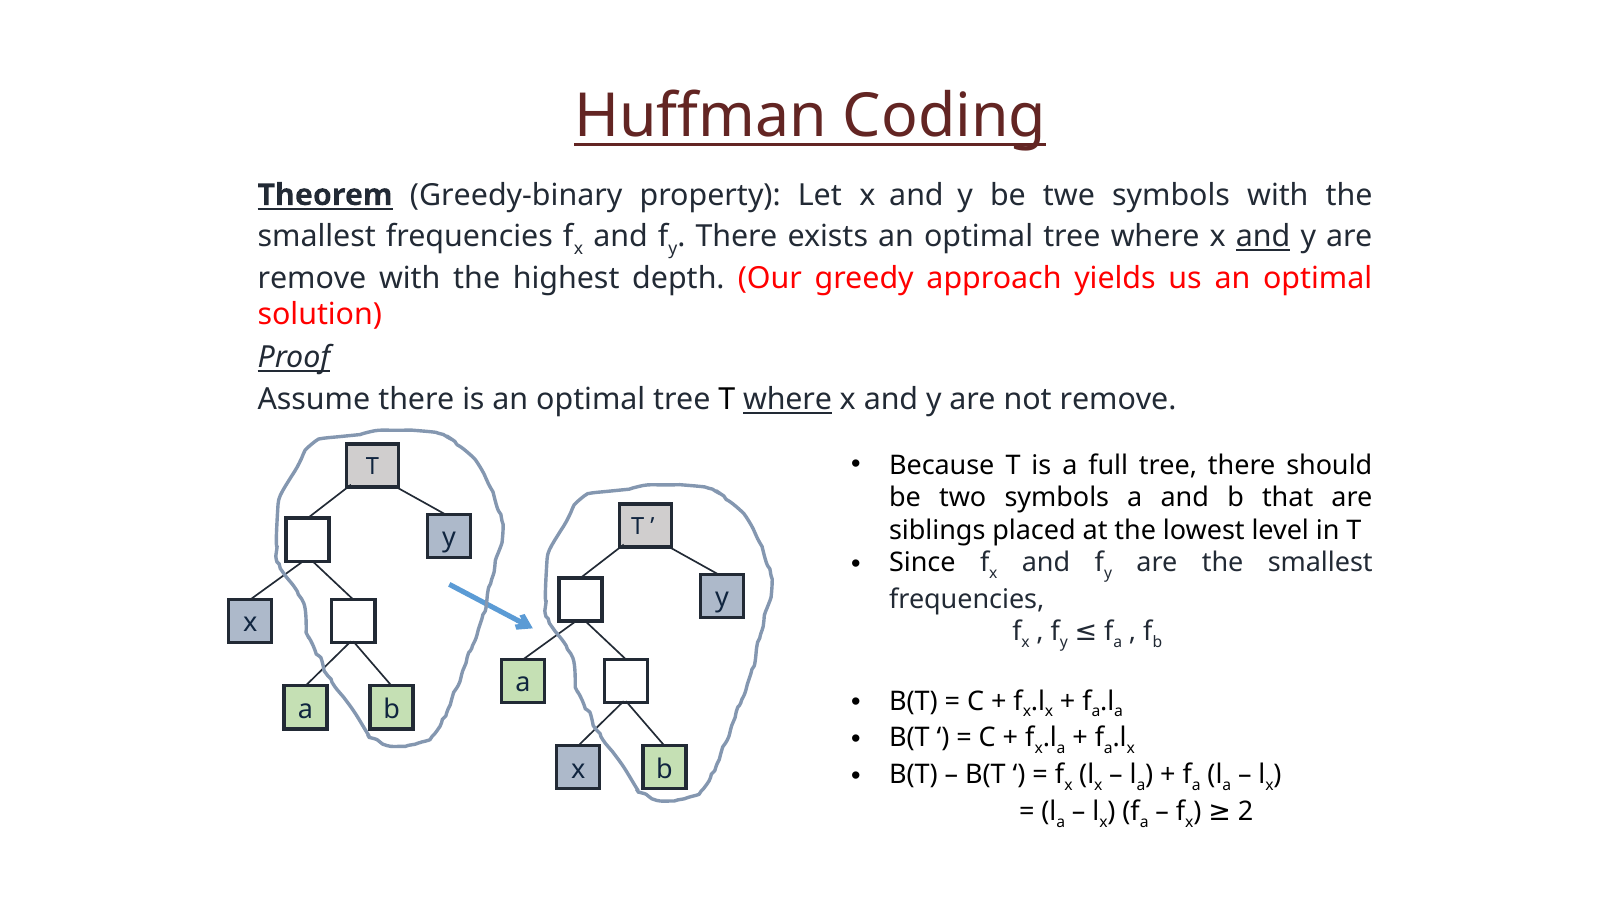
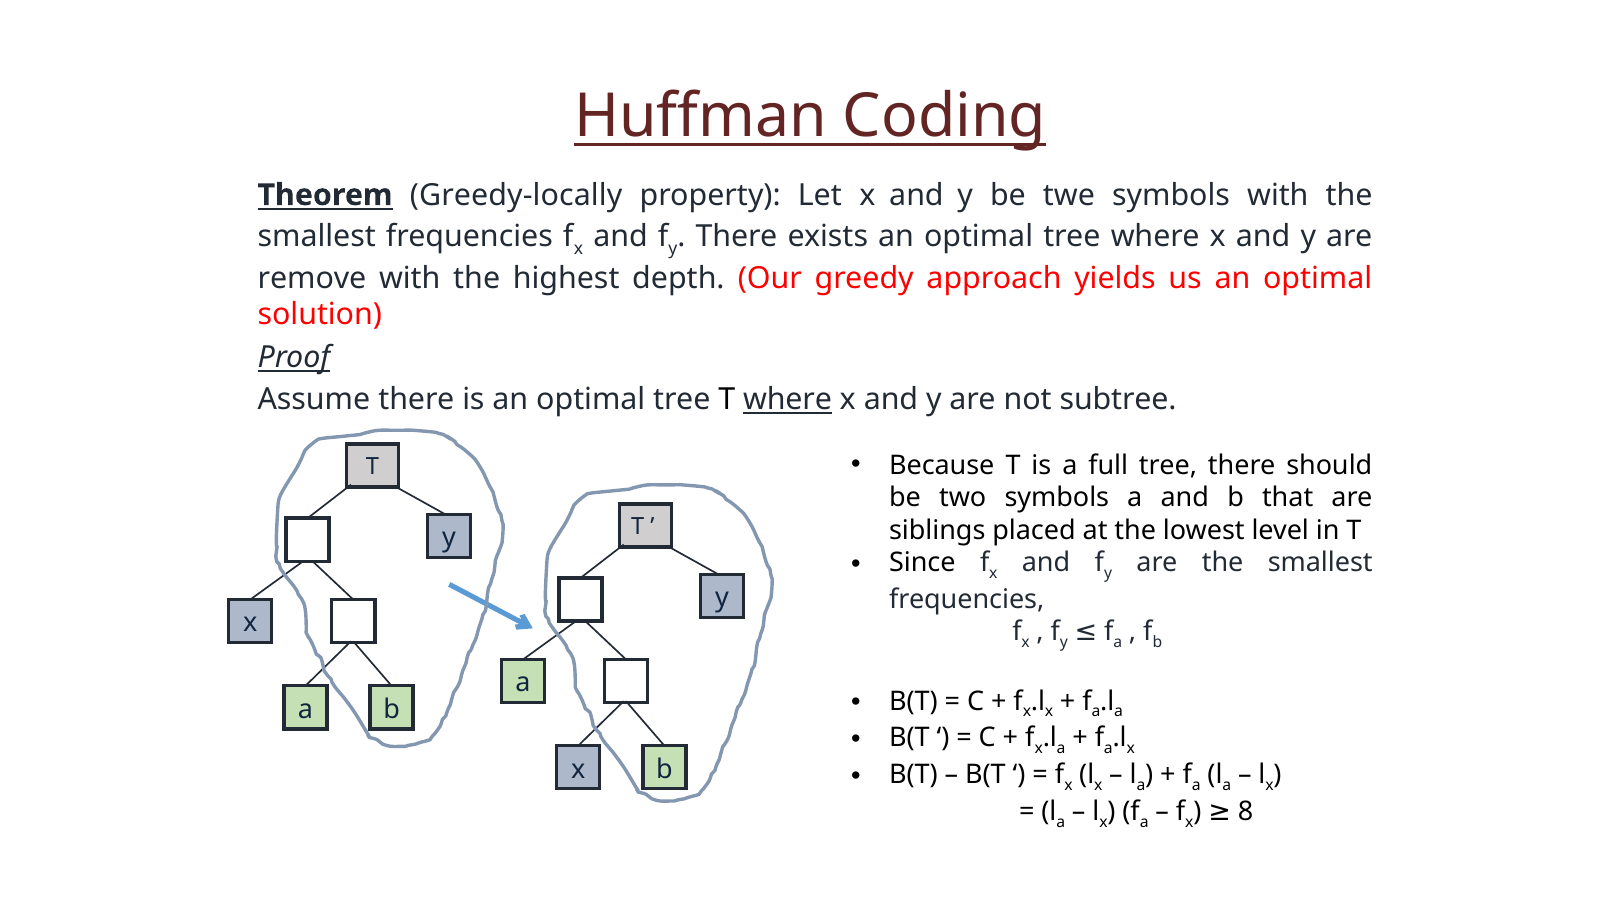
Greedy-binary: Greedy-binary -> Greedy-locally
and at (1263, 236) underline: present -> none
not remove: remove -> subtree
2: 2 -> 8
